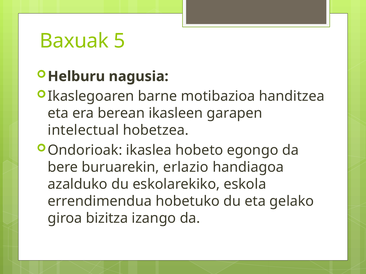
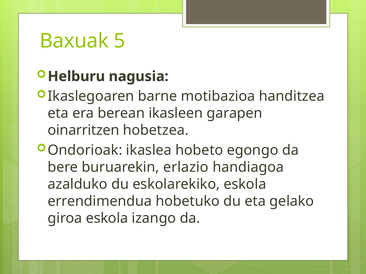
intelectual: intelectual -> oinarritzen
giroa bizitza: bizitza -> eskola
